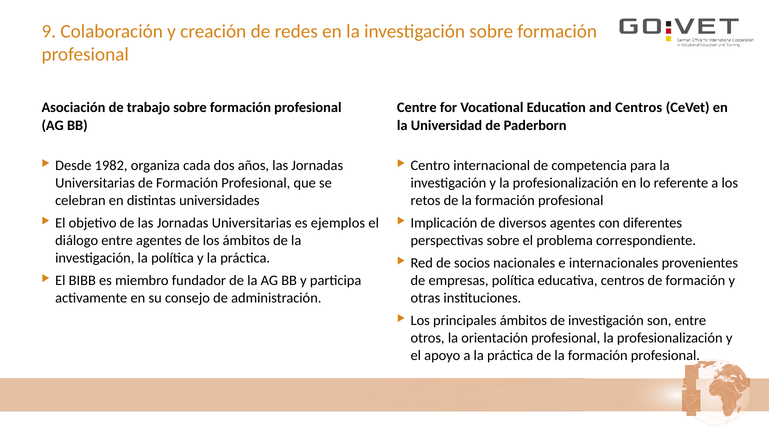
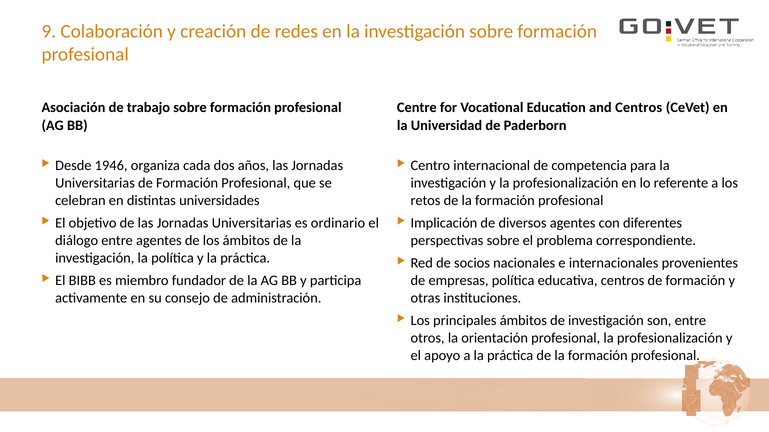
1982: 1982 -> 1946
ejemplos: ejemplos -> ordinario
